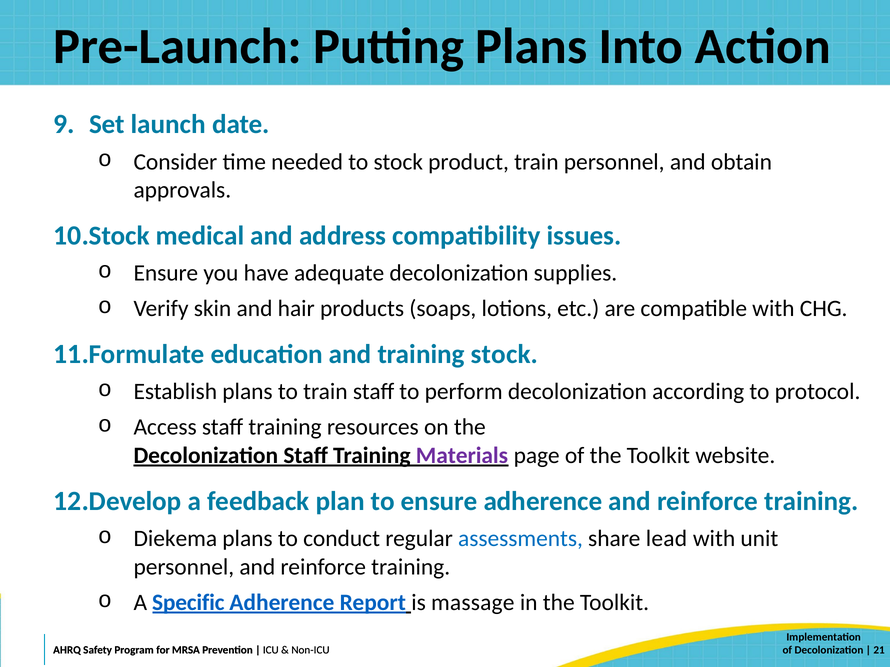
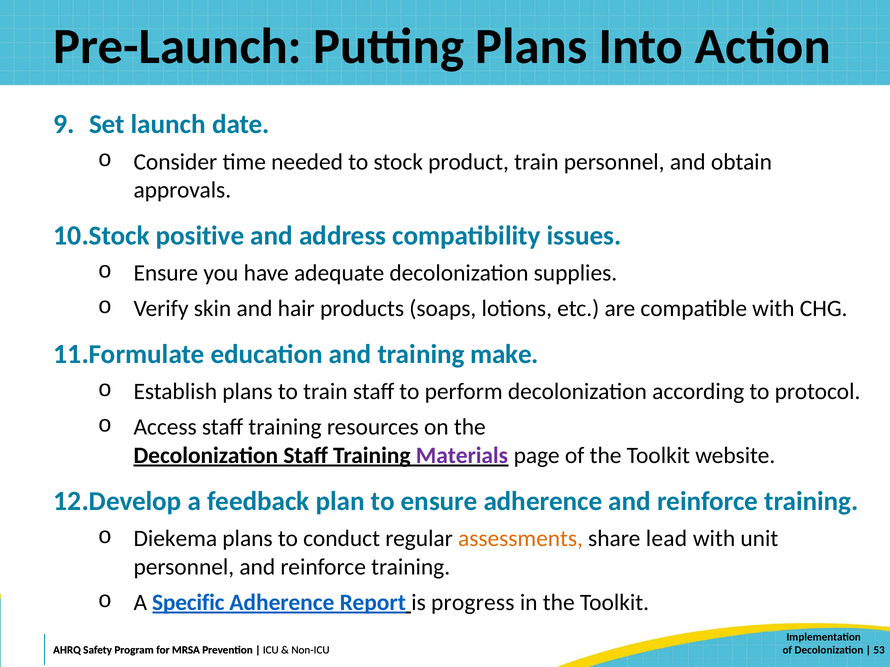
medical: medical -> positive
training stock: stock -> make
assessments colour: blue -> orange
massage: massage -> progress
21: 21 -> 53
